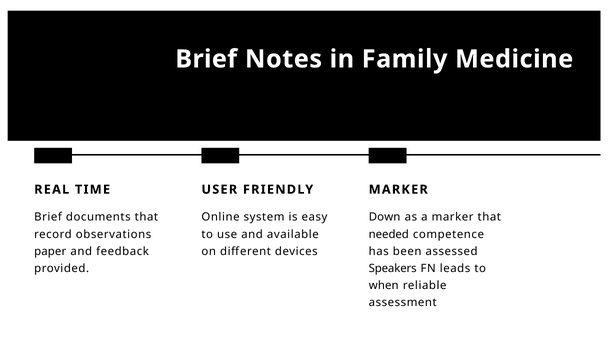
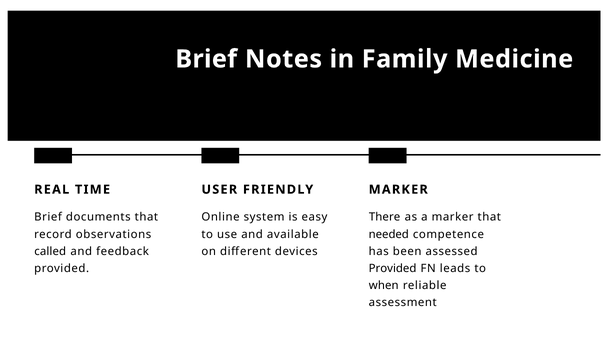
Down: Down -> There
paper: paper -> called
Speakers at (393, 268): Speakers -> Provided
